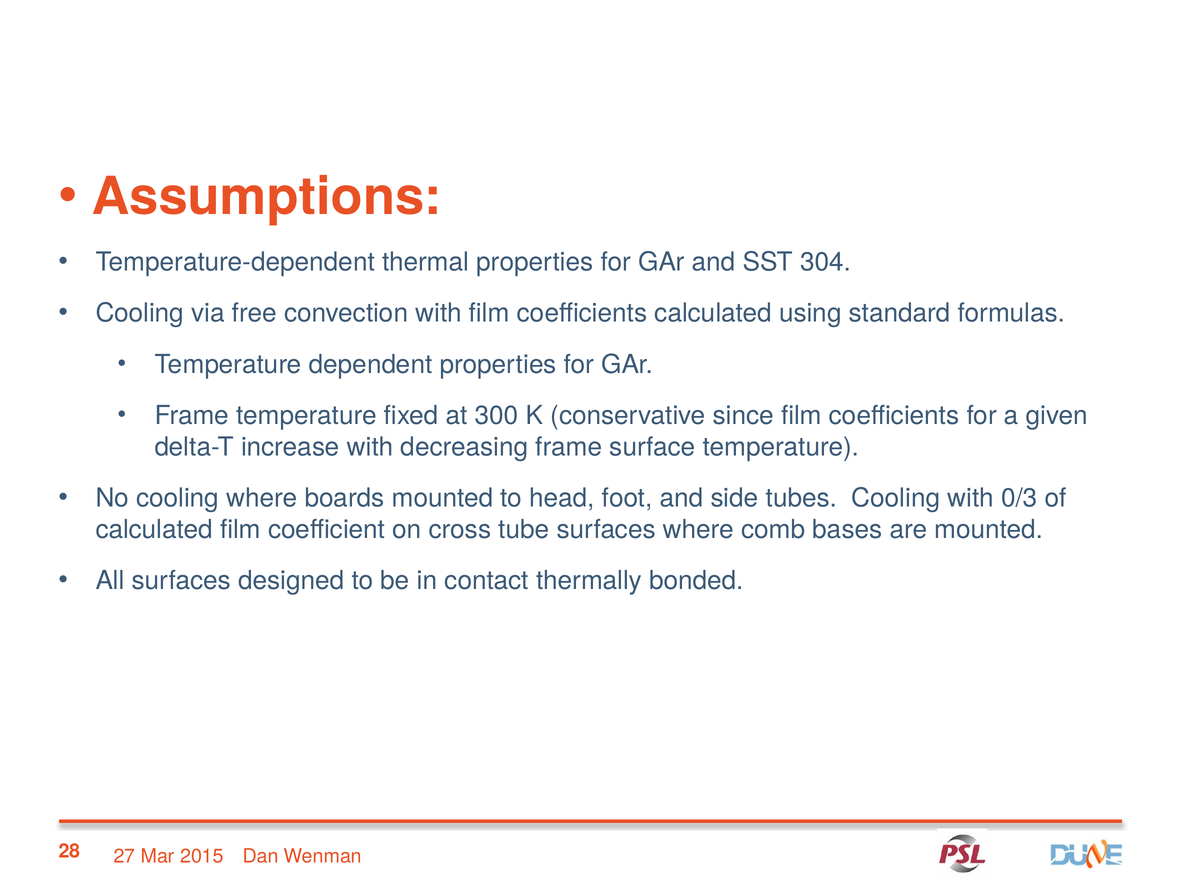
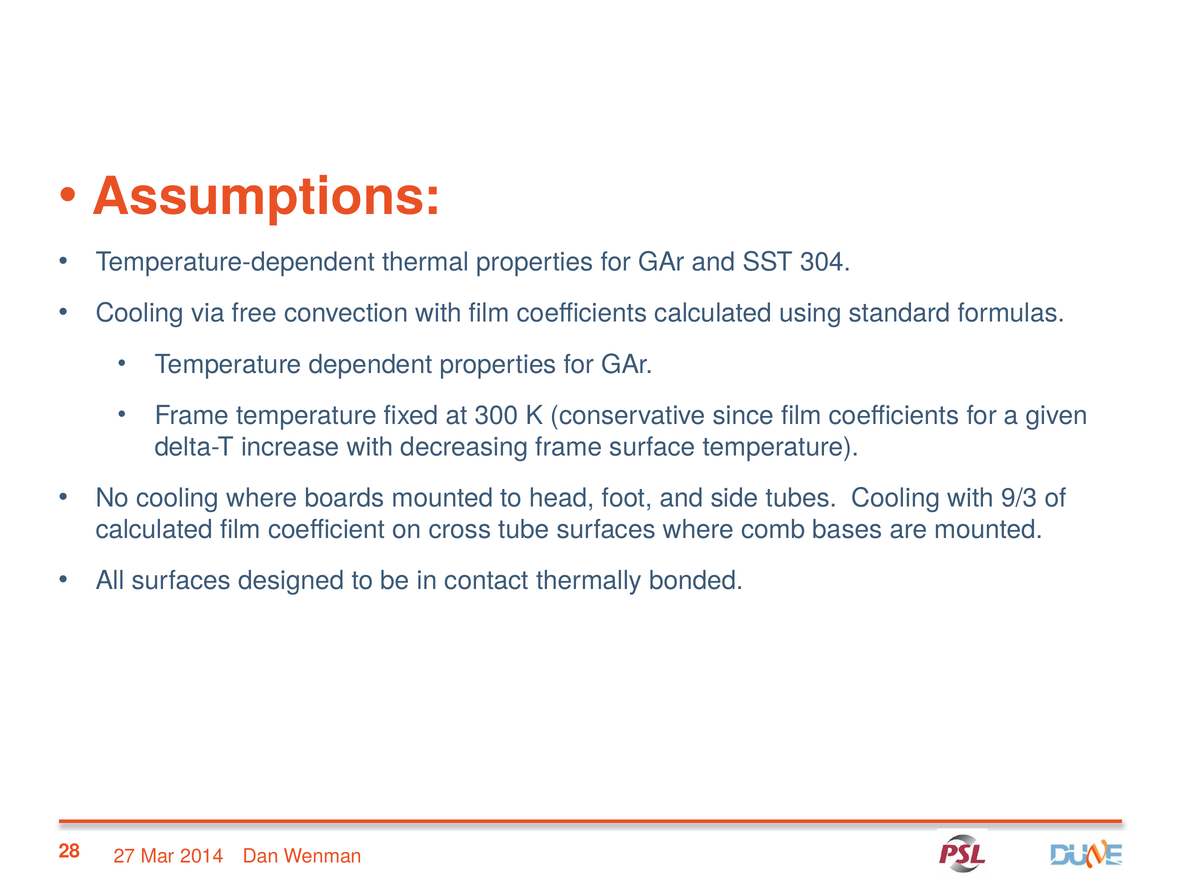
0/3: 0/3 -> 9/3
2015: 2015 -> 2014
